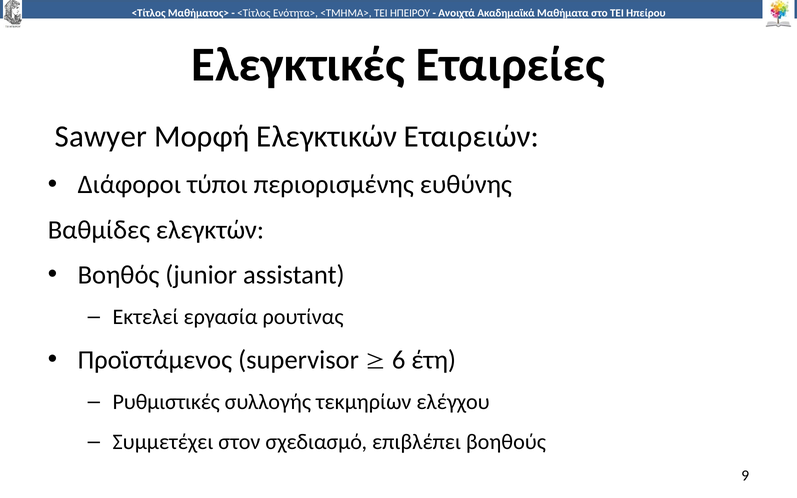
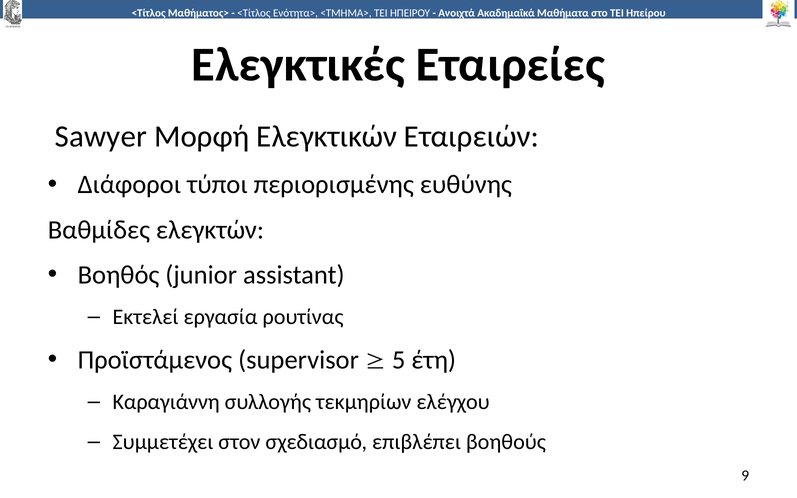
6: 6 -> 5
Ρυθμιστικές: Ρυθμιστικές -> Καραγιάννη
